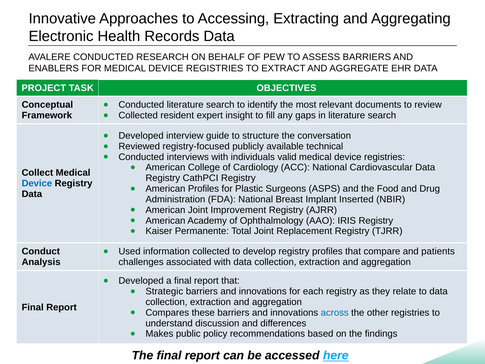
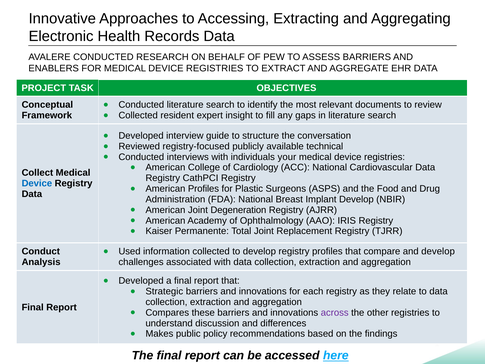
valid: valid -> your
Implant Inserted: Inserted -> Develop
Improvement: Improvement -> Degeneration
and patients: patients -> develop
across colour: blue -> purple
